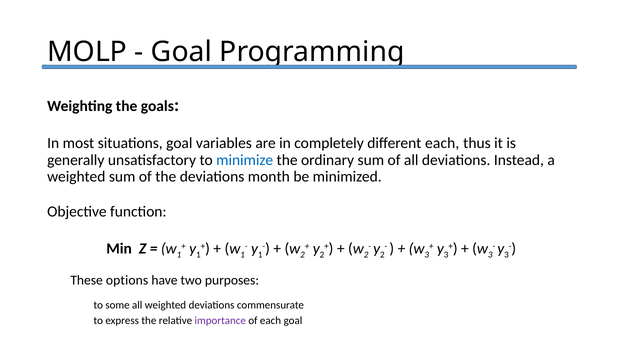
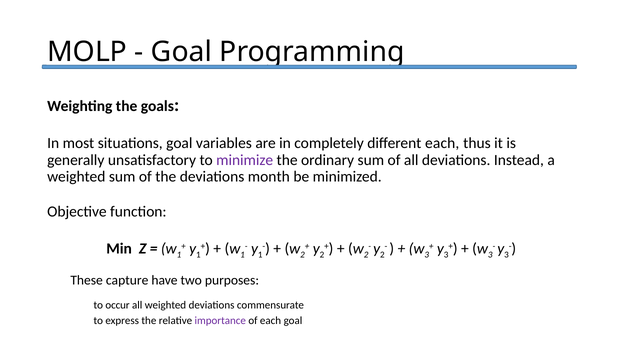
minimize colour: blue -> purple
options: options -> capture
some: some -> occur
